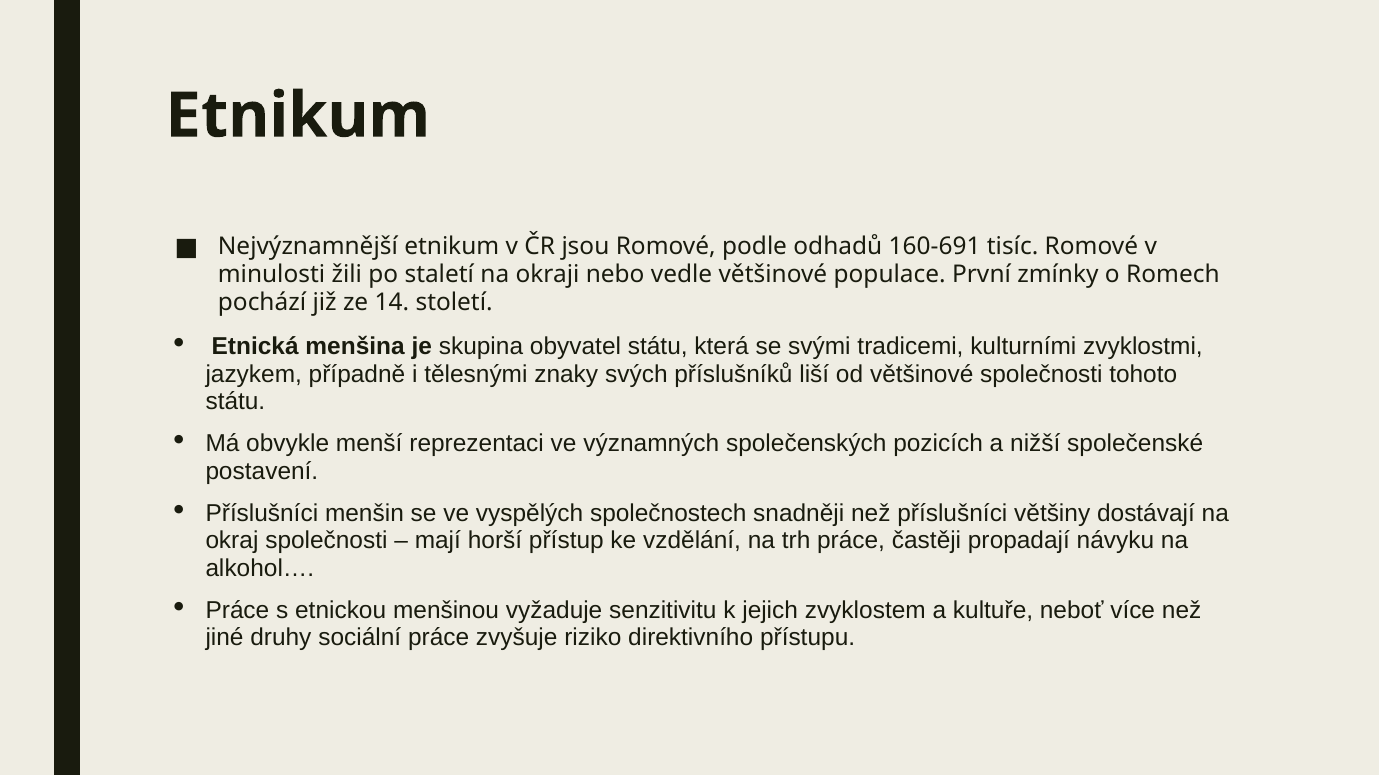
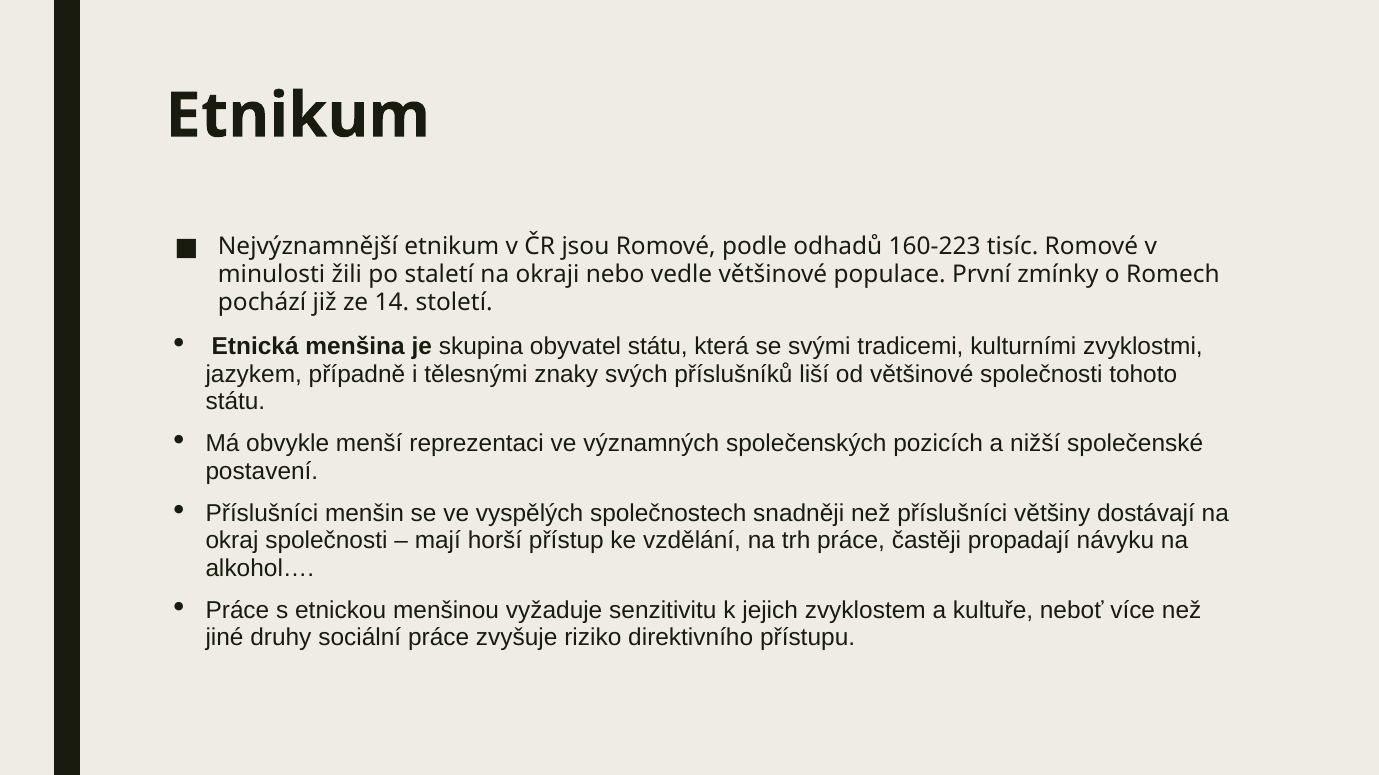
160-691: 160-691 -> 160-223
